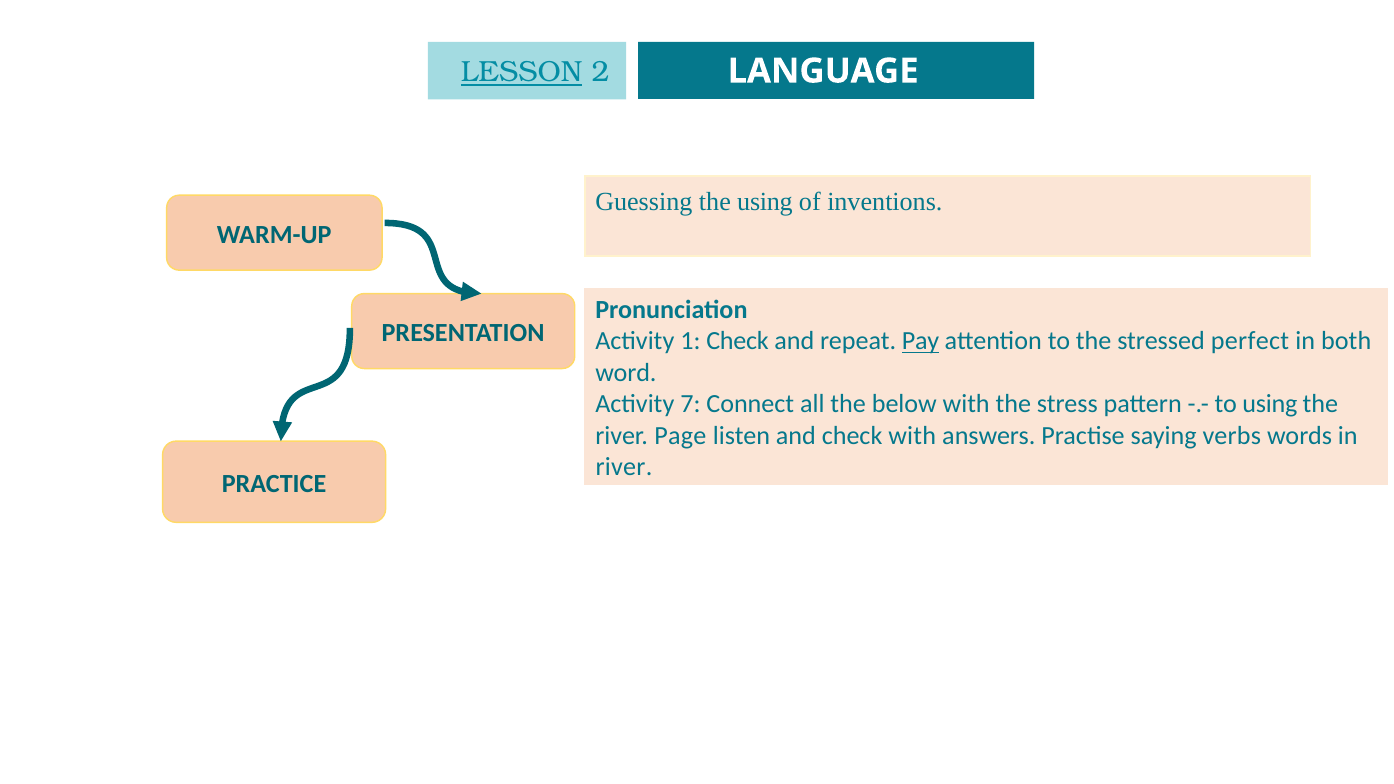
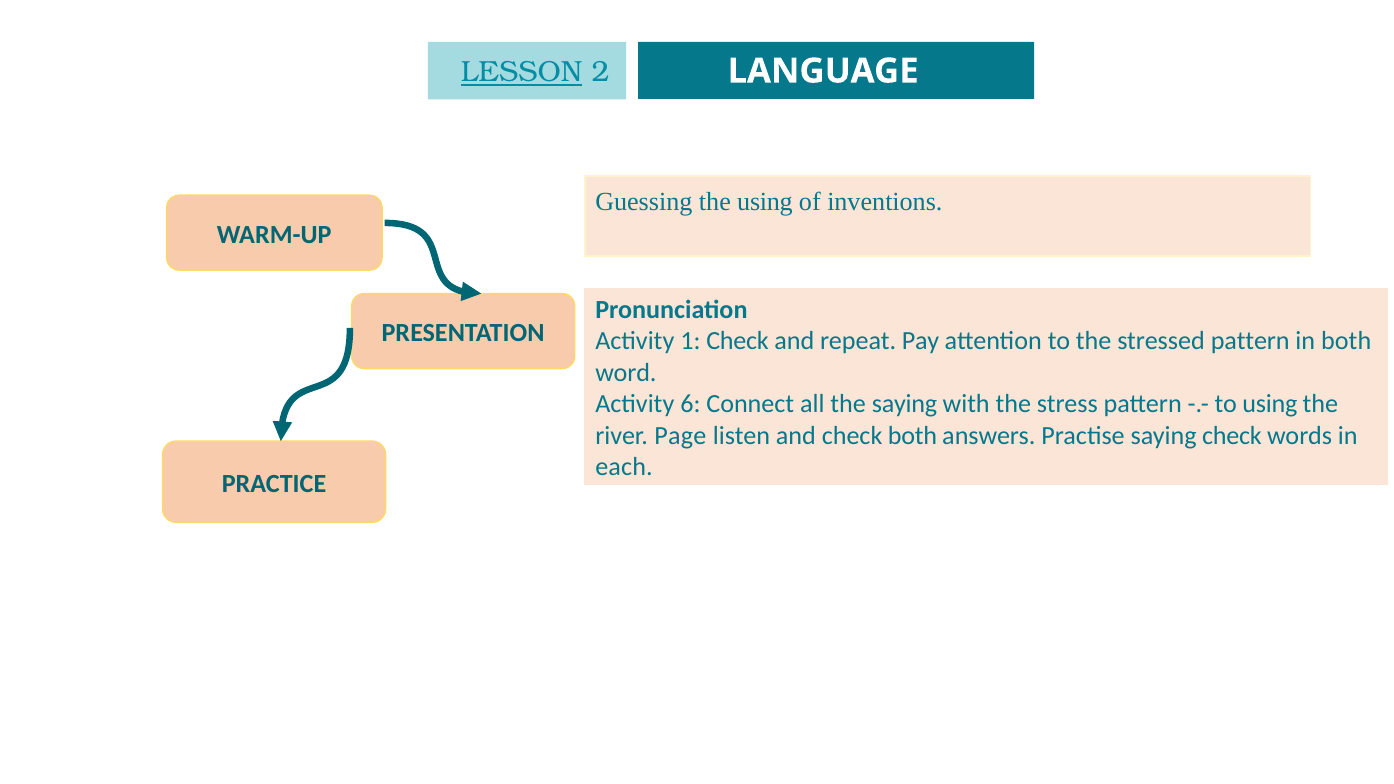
Pay underline: present -> none
stressed perfect: perfect -> pattern
7: 7 -> 6
the below: below -> saying
check with: with -> both
saying verbs: verbs -> check
river at (624, 467): river -> each
